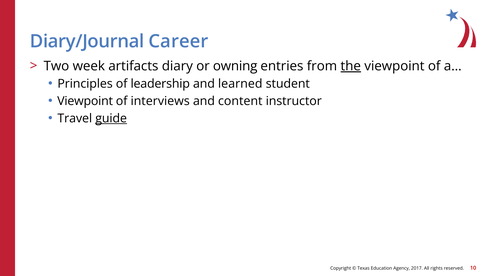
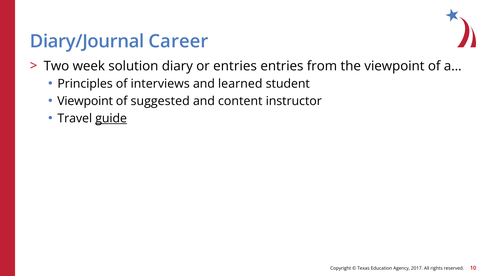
artifacts: artifacts -> solution
or owning: owning -> entries
the underline: present -> none
leadership: leadership -> interviews
interviews: interviews -> suggested
